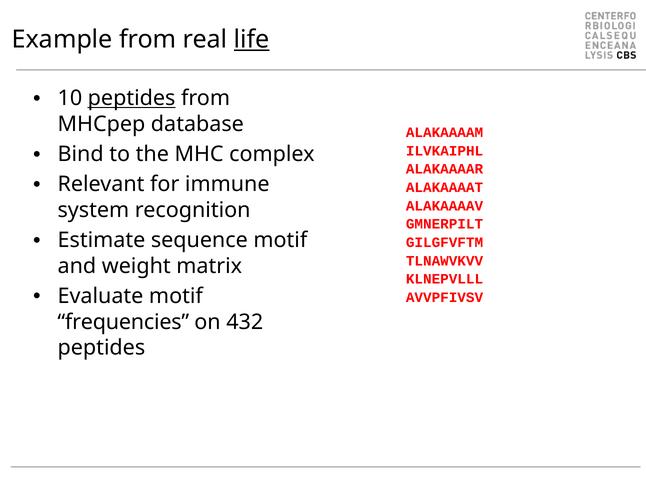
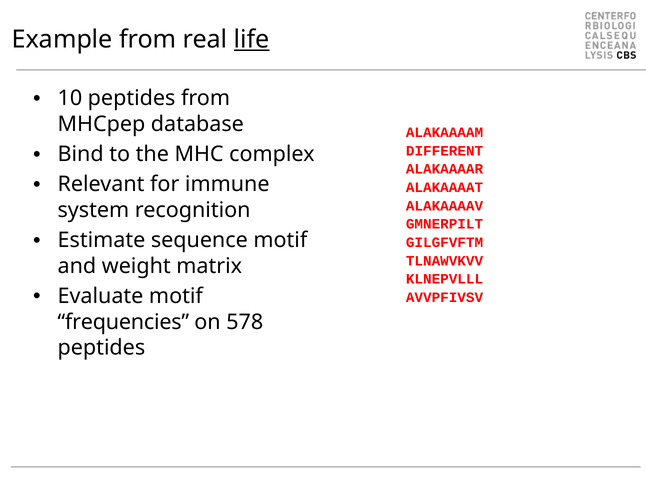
peptides at (132, 98) underline: present -> none
ILVKAIPHL: ILVKAIPHL -> DIFFERENT
432: 432 -> 578
